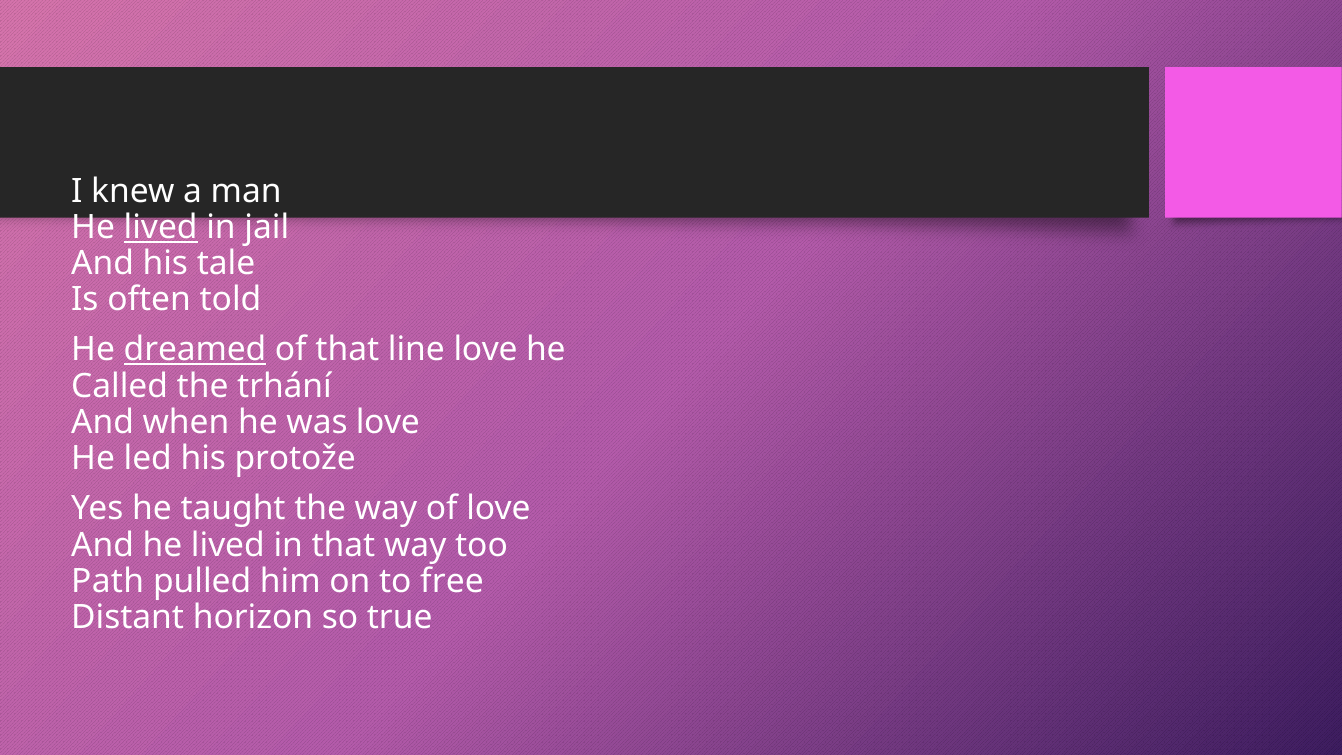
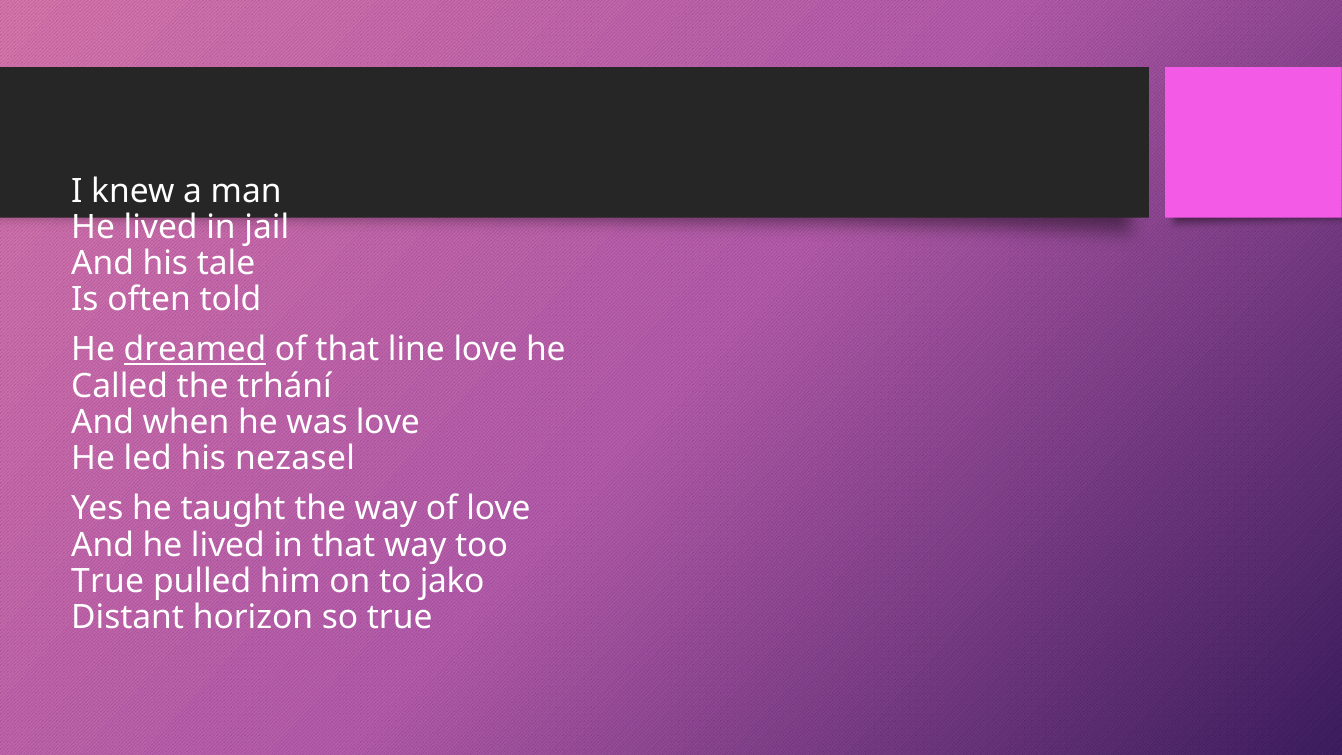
lived at (161, 227) underline: present -> none
protože: protože -> nezasel
Path at (108, 581): Path -> True
free: free -> jako
